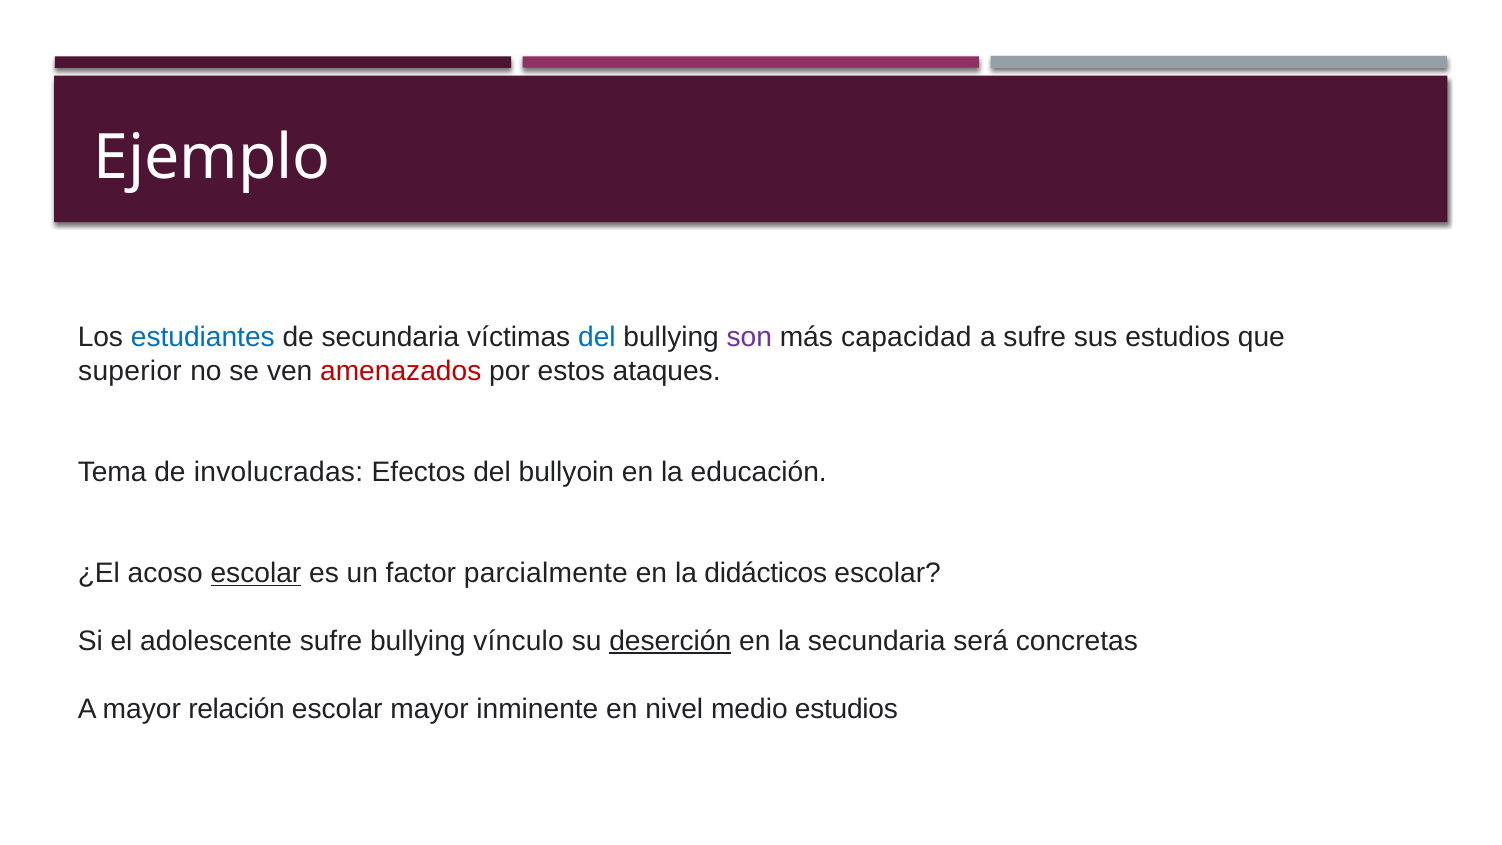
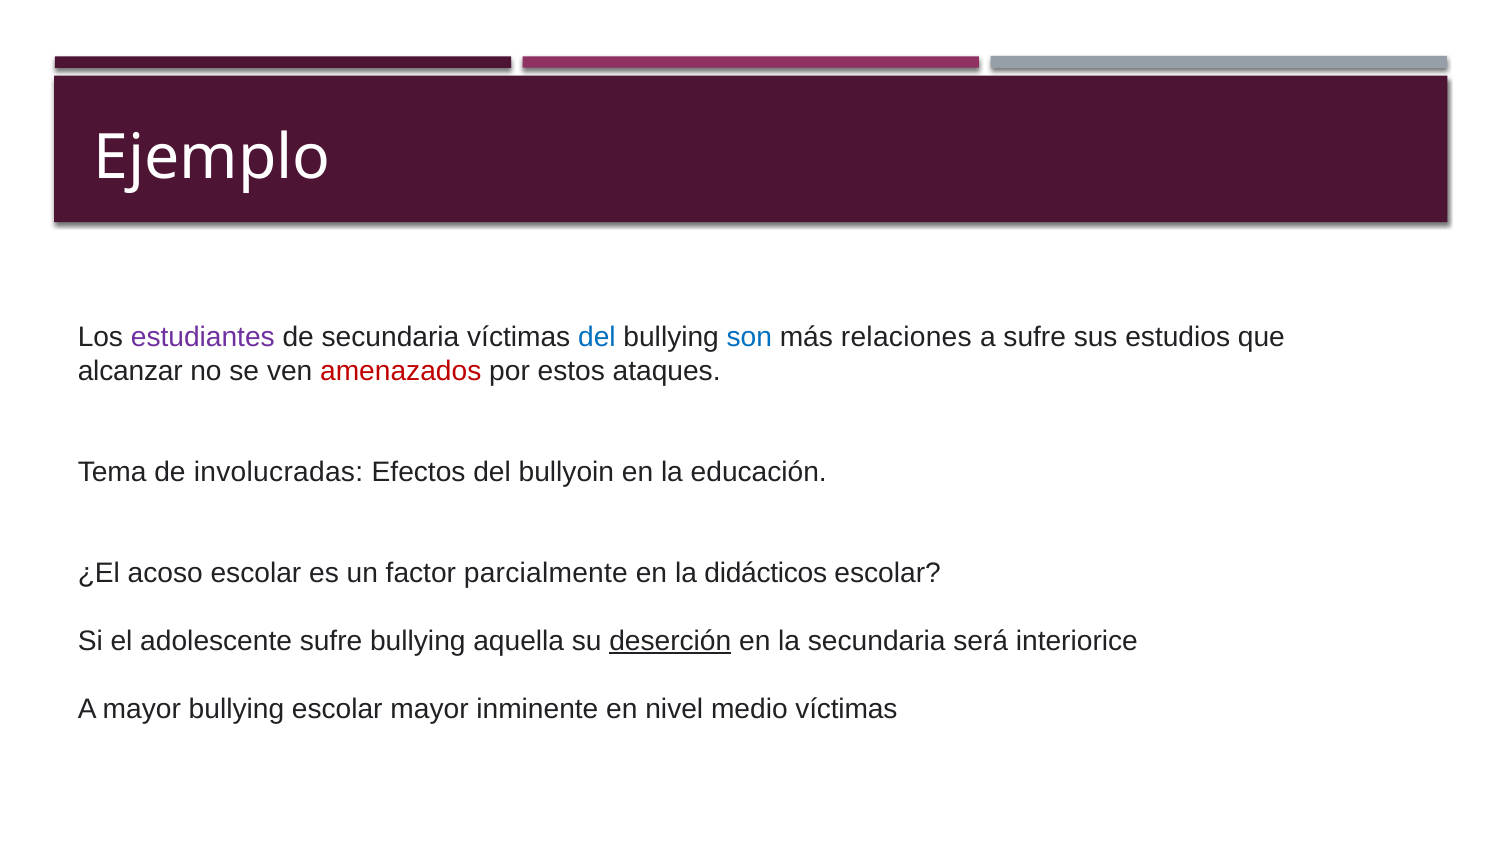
estudiantes colour: blue -> purple
son colour: purple -> blue
capacidad: capacidad -> relaciones
superior: superior -> alcanzar
escolar at (256, 573) underline: present -> none
vínculo: vínculo -> aquella
concretas: concretas -> interiorice
mayor relación: relación -> bullying
medio estudios: estudios -> víctimas
